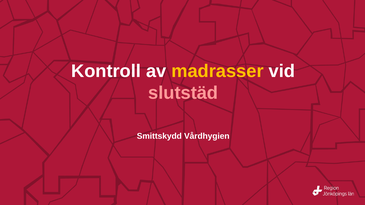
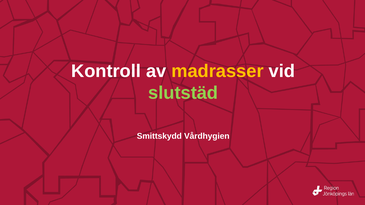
slutstäd colour: pink -> light green
